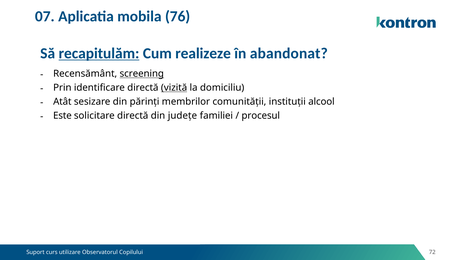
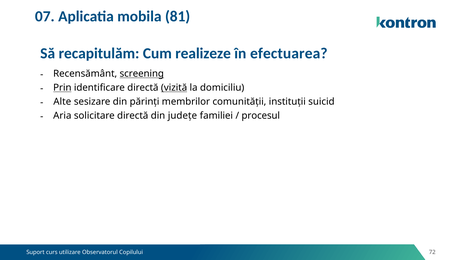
76: 76 -> 81
recapitulăm underline: present -> none
abandonat: abandonat -> efectuarea
Prin underline: none -> present
Atât: Atât -> Alte
alcool: alcool -> suicid
Este: Este -> Aria
